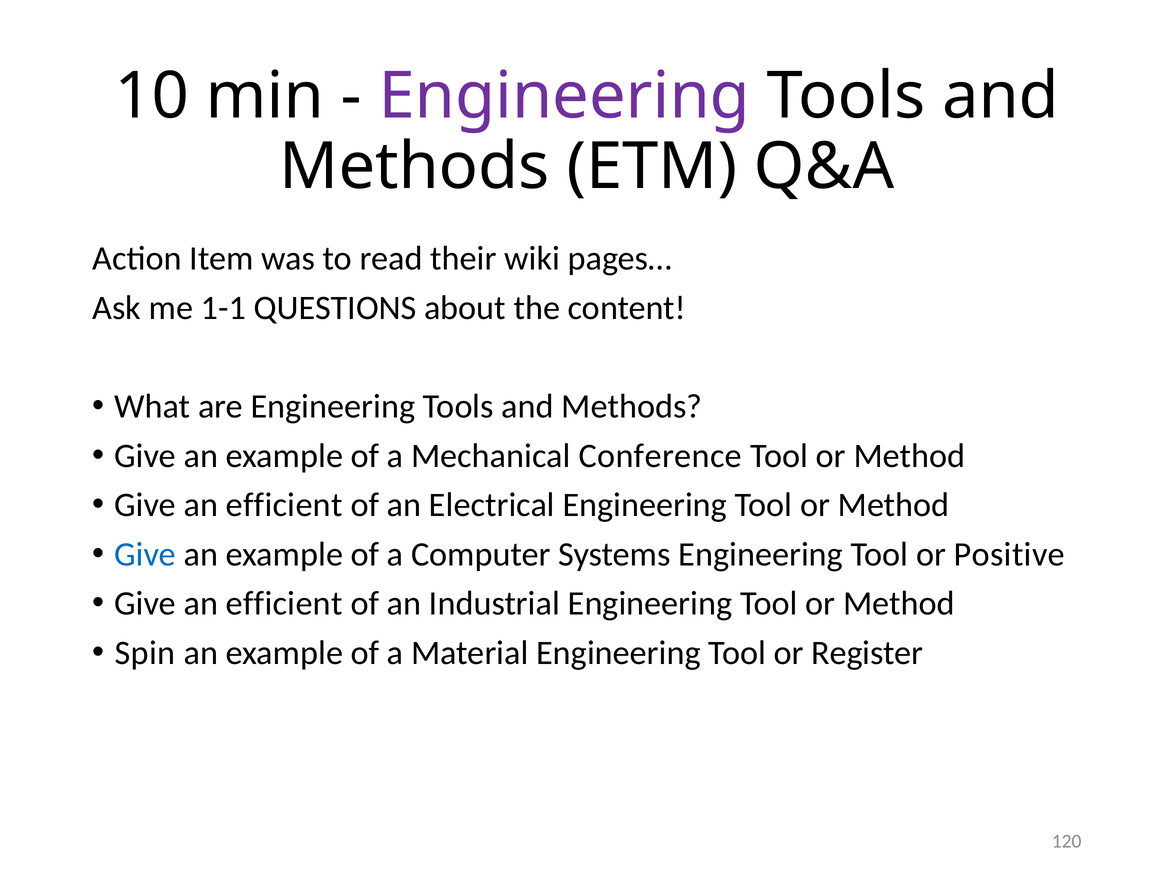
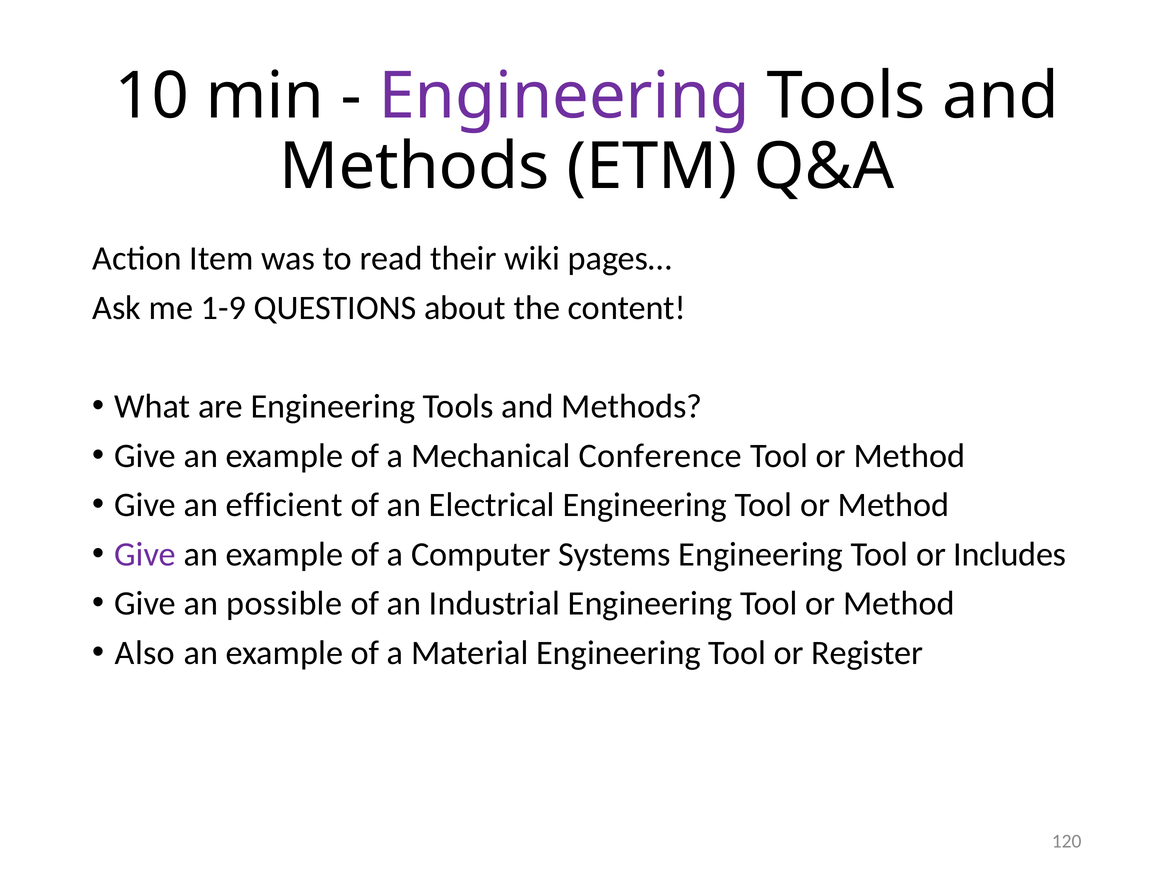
1-1: 1-1 -> 1-9
Give at (145, 554) colour: blue -> purple
Positive: Positive -> Includes
efficient at (284, 603): efficient -> possible
Spin: Spin -> Also
